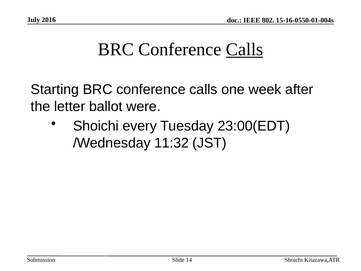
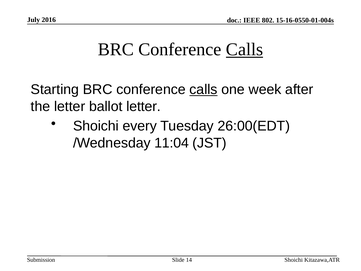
calls at (203, 89) underline: none -> present
ballot were: were -> letter
23:00(EDT: 23:00(EDT -> 26:00(EDT
11:32: 11:32 -> 11:04
